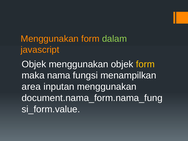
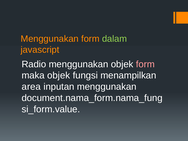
Objek at (34, 64): Objek -> Radio
form at (145, 64) colour: yellow -> pink
maka nama: nama -> objek
